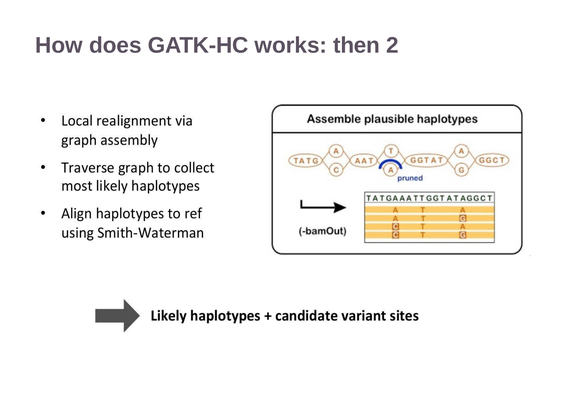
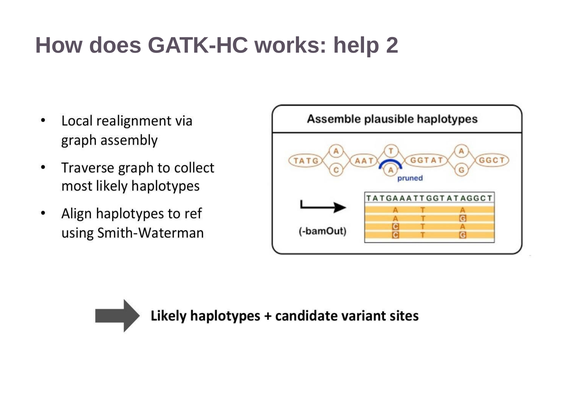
then: then -> help
